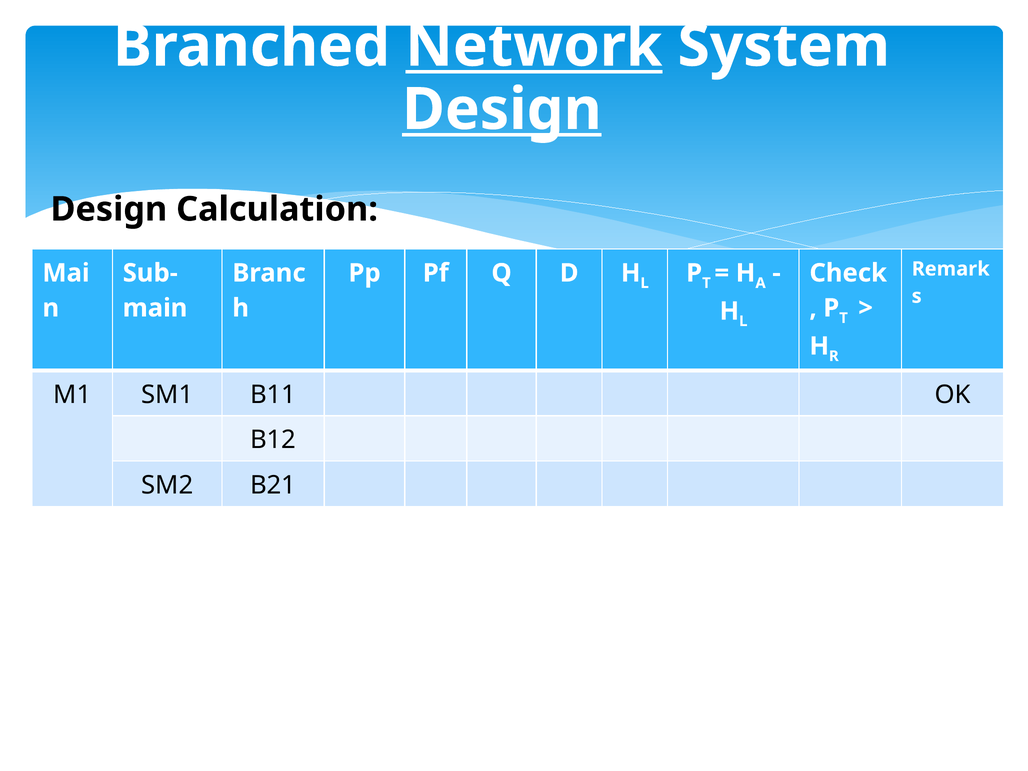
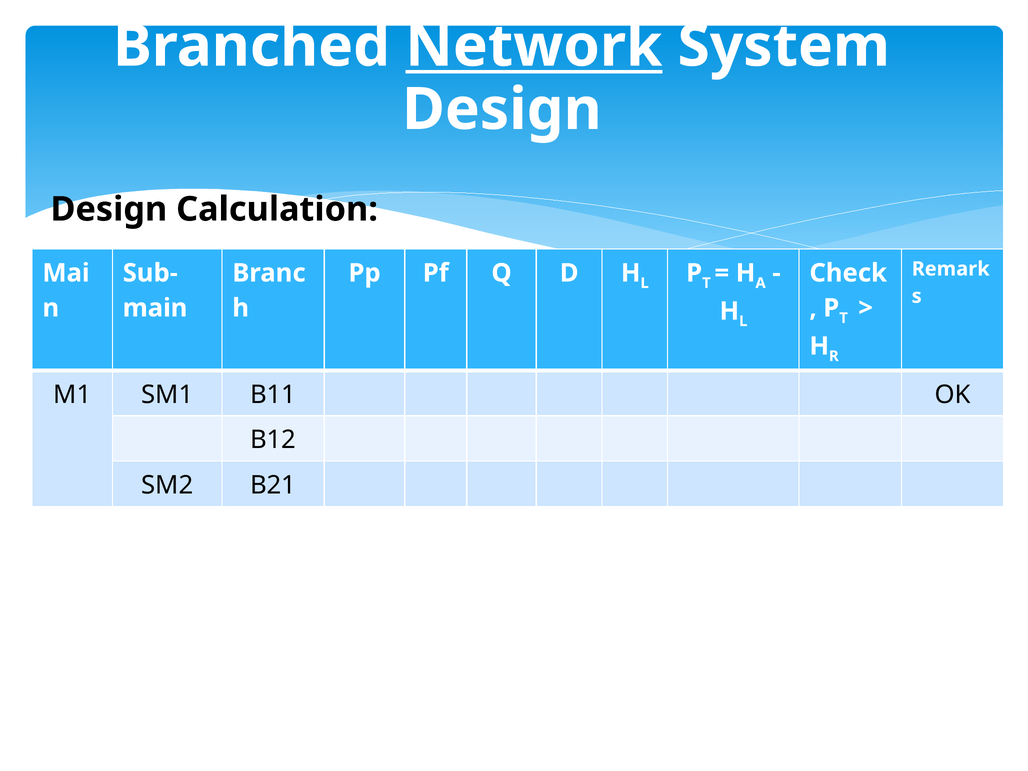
Design at (502, 110) underline: present -> none
